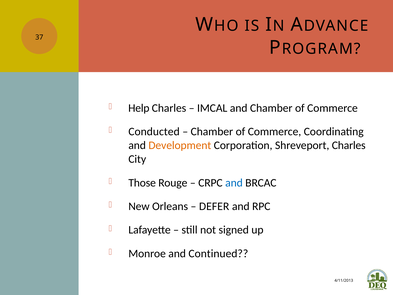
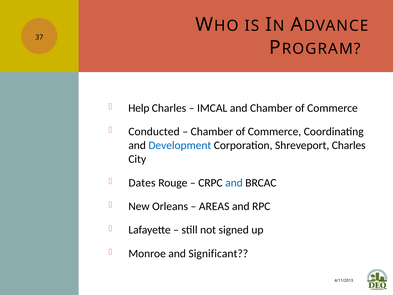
Development colour: orange -> blue
Those: Those -> Dates
DEFER: DEFER -> AREAS
Continued: Continued -> Significant
